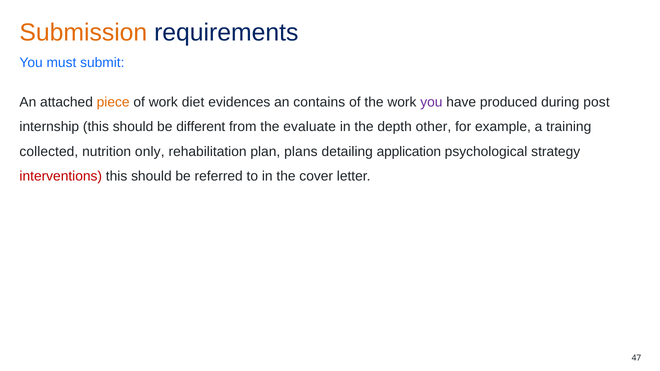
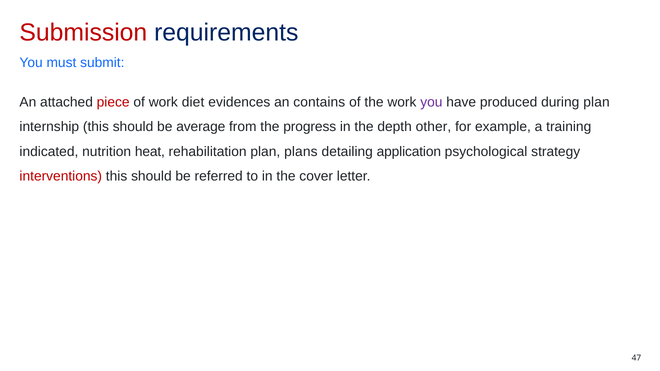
Submission colour: orange -> red
piece colour: orange -> red
during post: post -> plan
different: different -> average
evaluate: evaluate -> progress
collected: collected -> indicated
only: only -> heat
